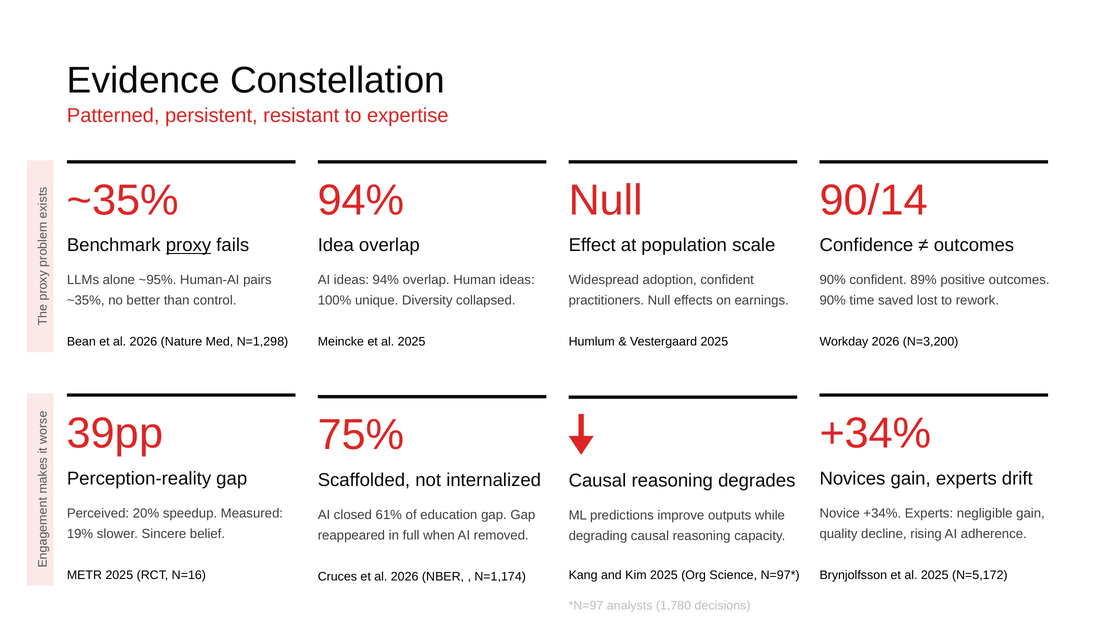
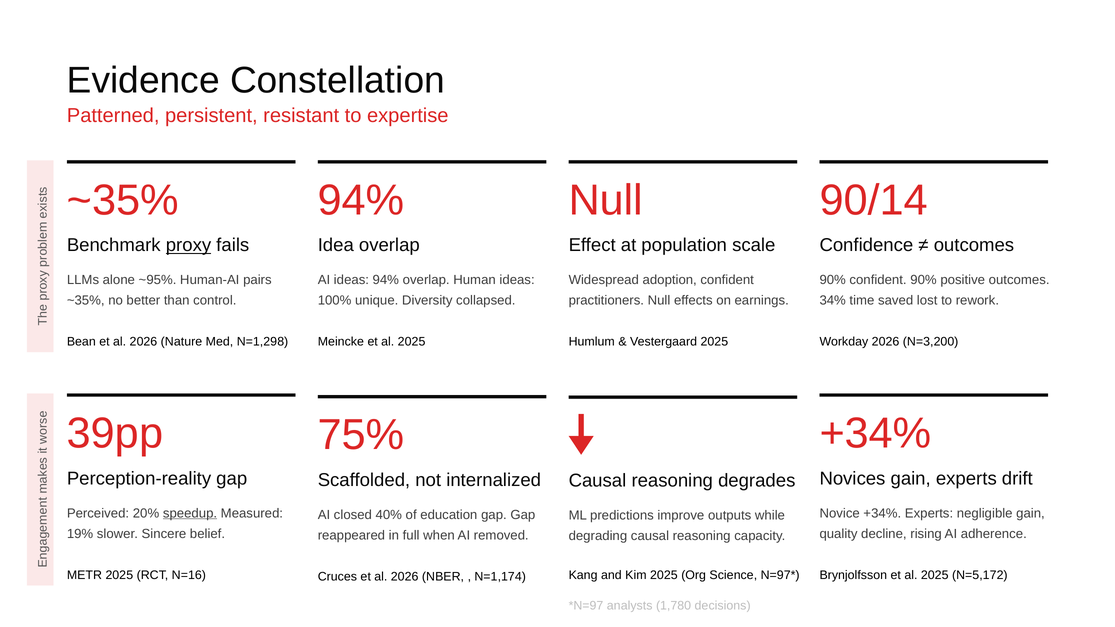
confident 89%: 89% -> 90%
90% at (833, 301): 90% -> 34%
speedup underline: none -> present
61%: 61% -> 40%
